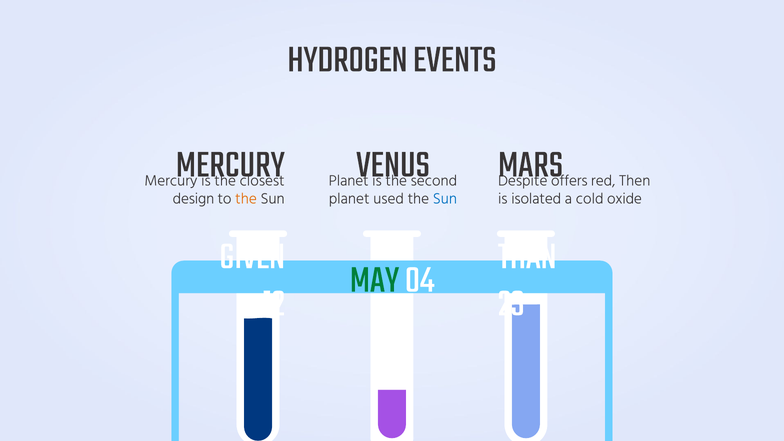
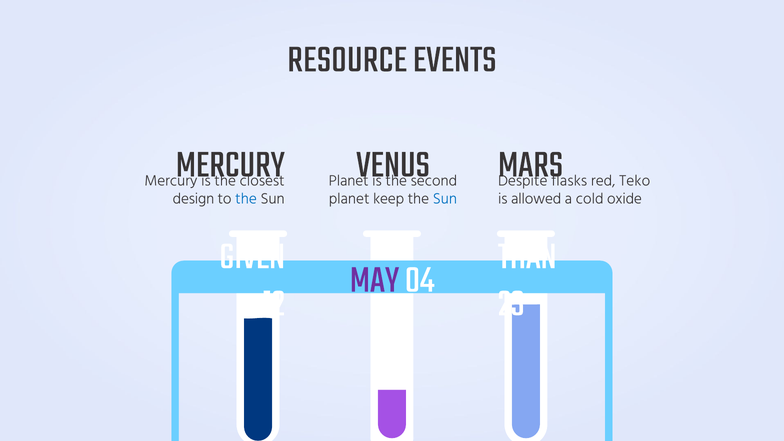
HYDROGEN: HYDROGEN -> RESOURCE
offers: offers -> flasks
Then: Then -> Teko
the at (246, 199) colour: orange -> blue
used: used -> keep
isolated: isolated -> allowed
MAY colour: green -> purple
